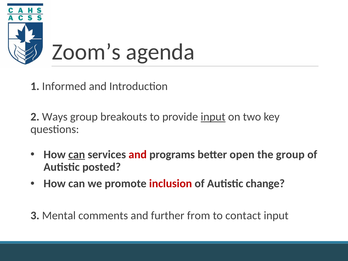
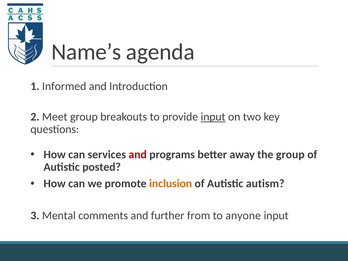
Zoom’s: Zoom’s -> Name’s
Ways: Ways -> Meet
can at (77, 154) underline: present -> none
open: open -> away
inclusion colour: red -> orange
change: change -> autism
contact: contact -> anyone
